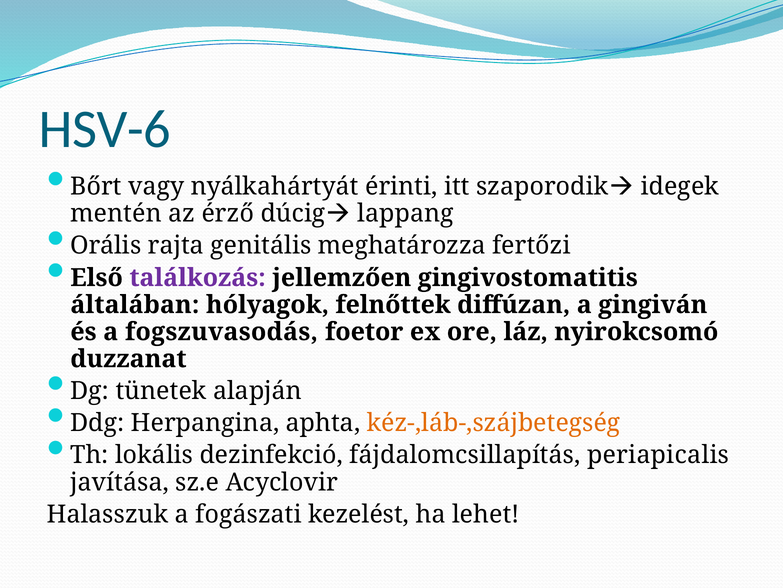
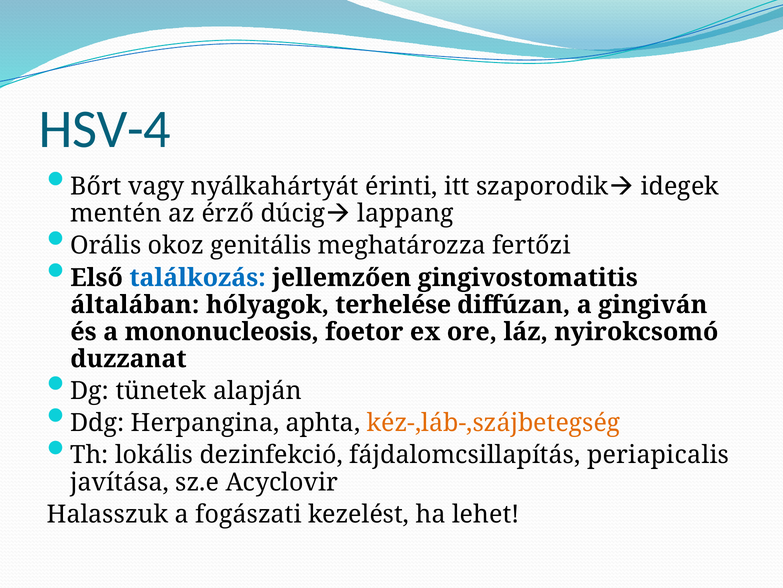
HSV-6: HSV-6 -> HSV-4
rajta: rajta -> okoz
találkozás colour: purple -> blue
felnőttek: felnőttek -> terhelése
fogszuvasodás: fogszuvasodás -> mononucleosis
